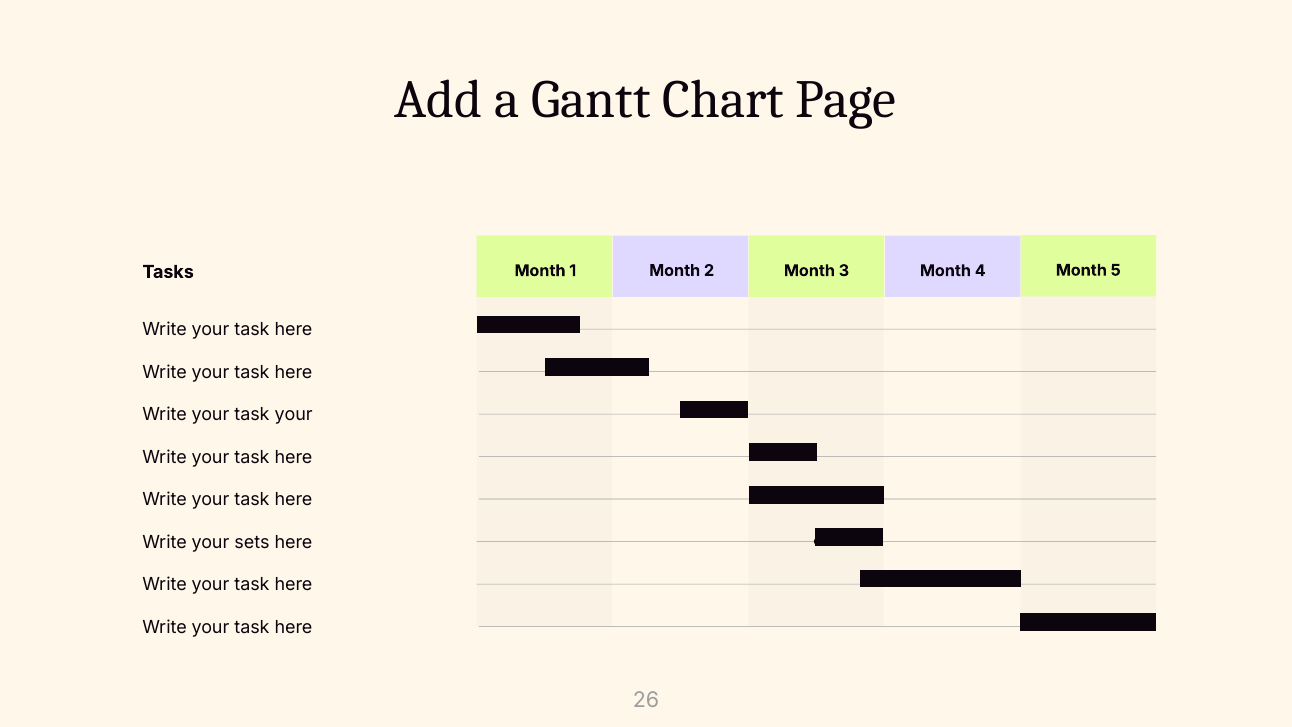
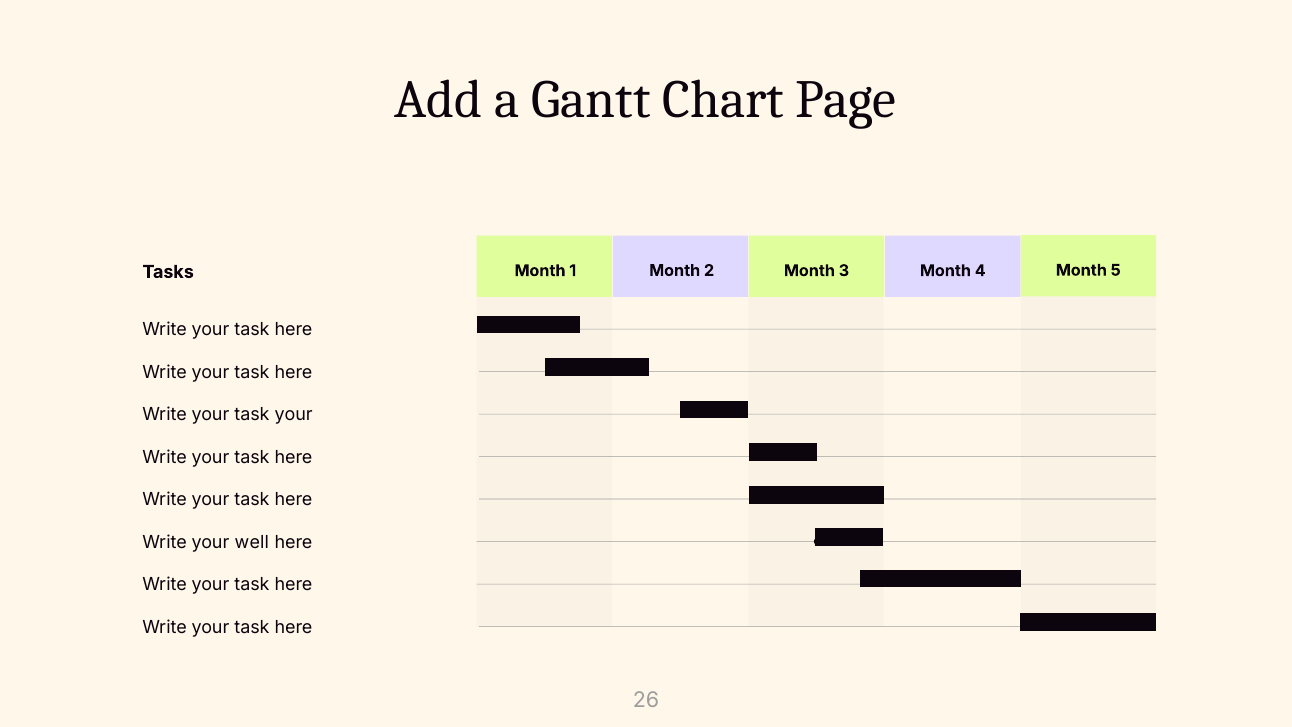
sets: sets -> well
